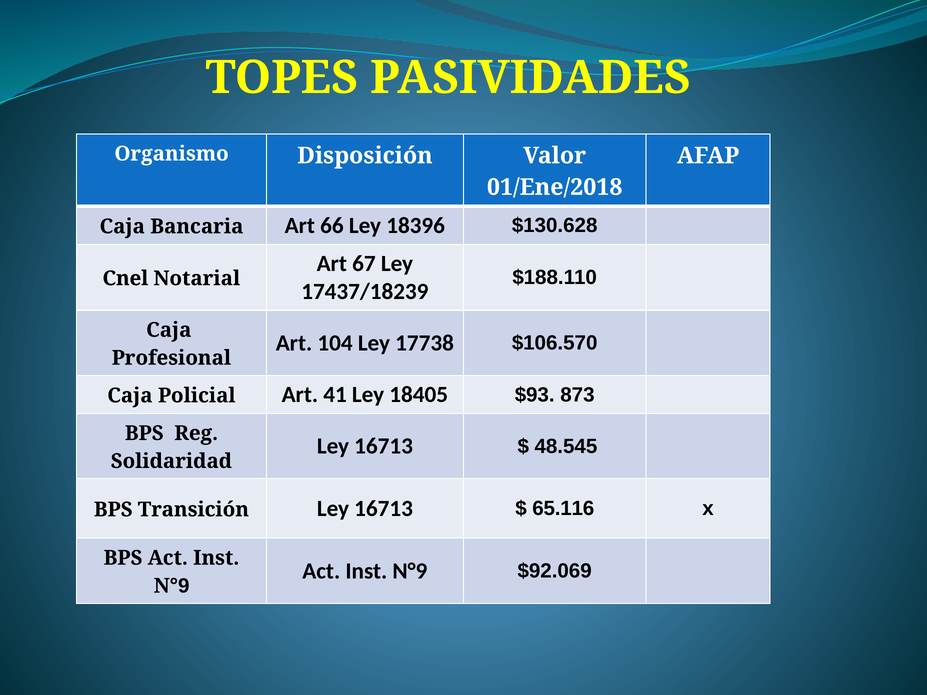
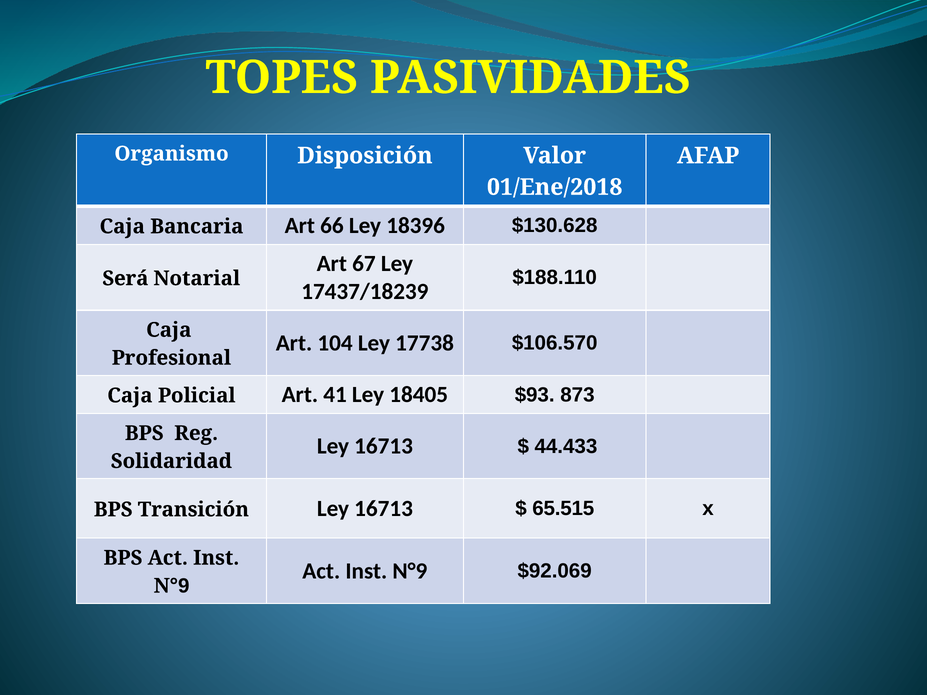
Cnel: Cnel -> Será
48.545: 48.545 -> 44.433
65.116: 65.116 -> 65.515
